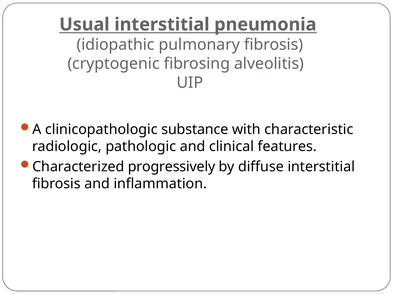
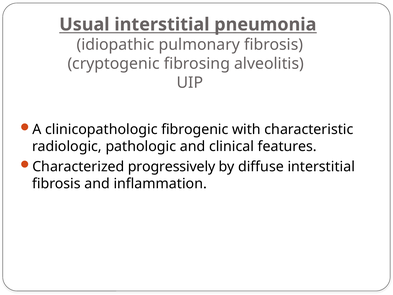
substance: substance -> fibrogenic
